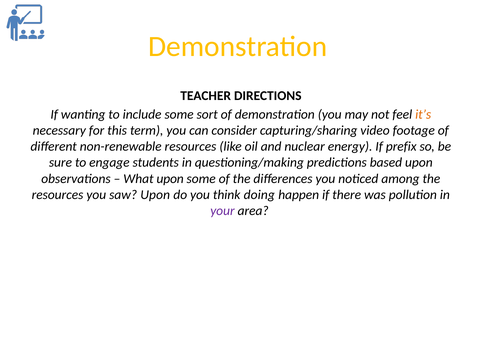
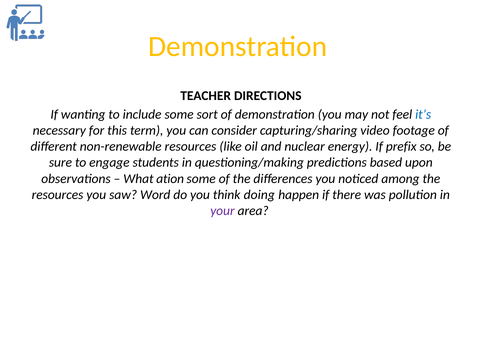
it’s colour: orange -> blue
What upon: upon -> ation
saw Upon: Upon -> Word
